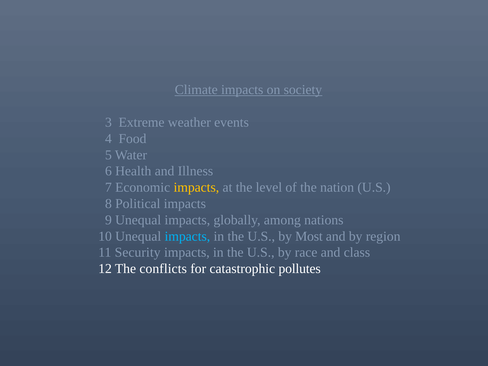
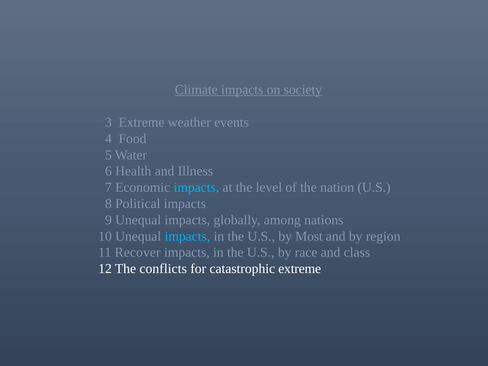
impacts at (196, 187) colour: yellow -> light blue
Security: Security -> Recover
catastrophic pollutes: pollutes -> extreme
